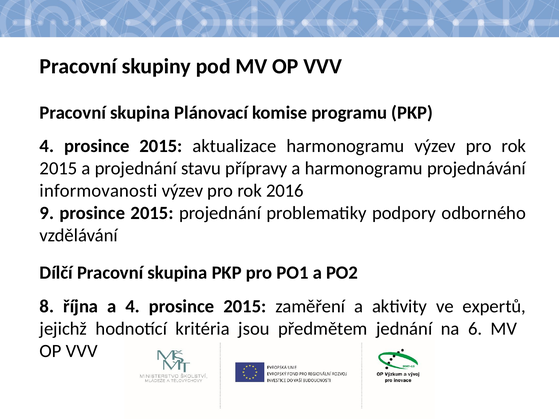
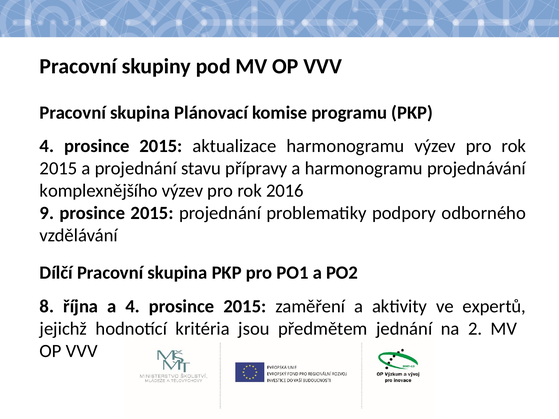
informovanosti: informovanosti -> komplexnějšího
6: 6 -> 2
